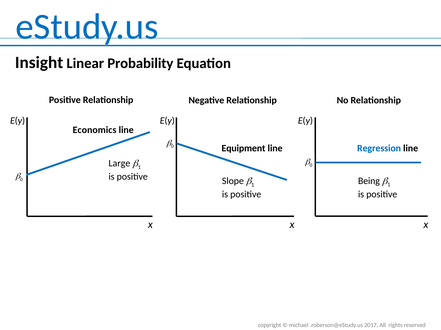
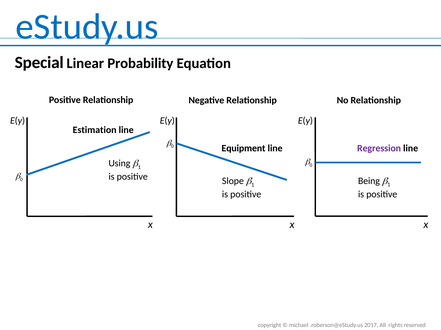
Insight: Insight -> Special
Economics: Economics -> Estimation
Regression colour: blue -> purple
Large: Large -> Using
